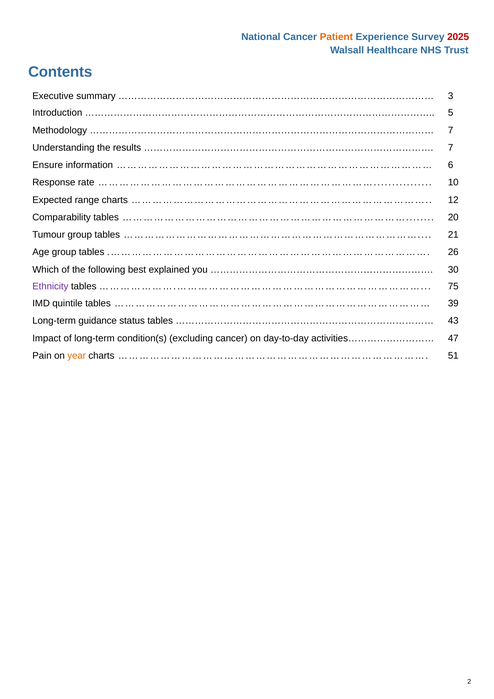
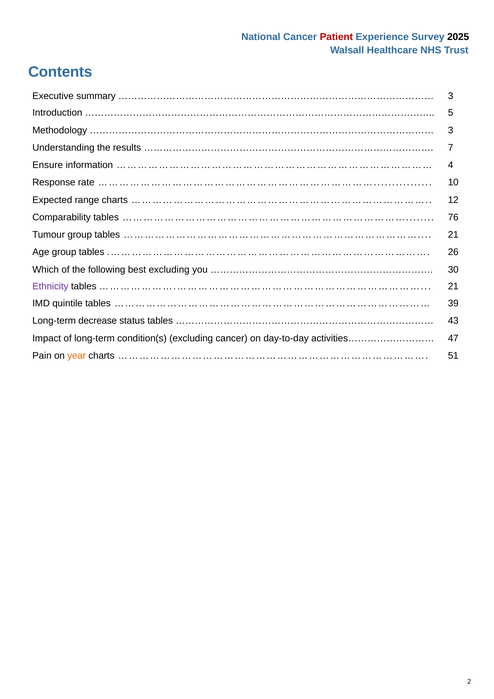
Patient colour: orange -> red
2025 colour: red -> black
7 at (451, 130): 7 -> 3
6: 6 -> 4
20: 20 -> 76
best explained: explained -> excluding
75 at (453, 287): 75 -> 21
guidance: guidance -> decrease
